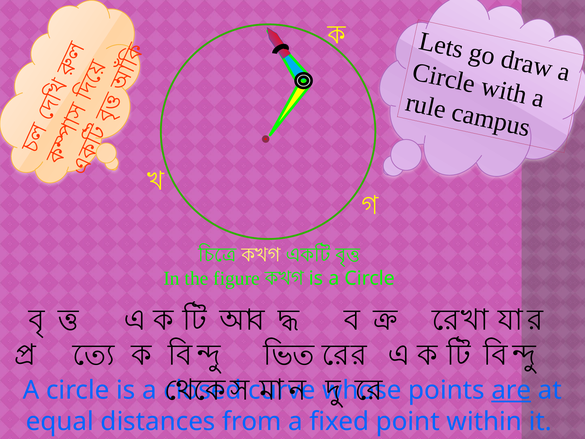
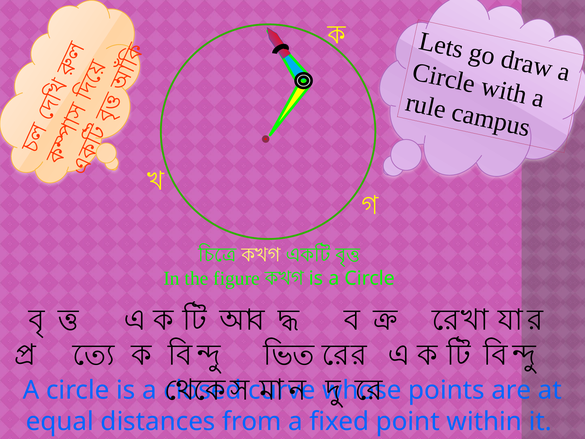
are underline: present -> none
